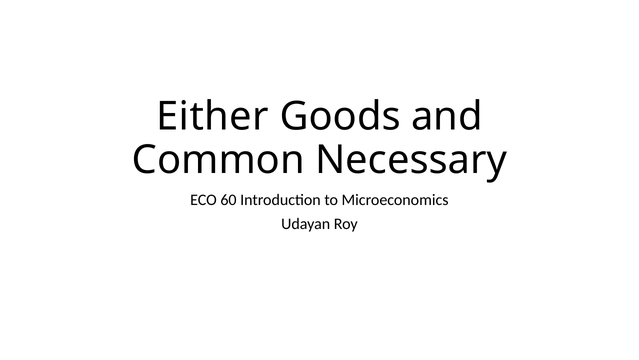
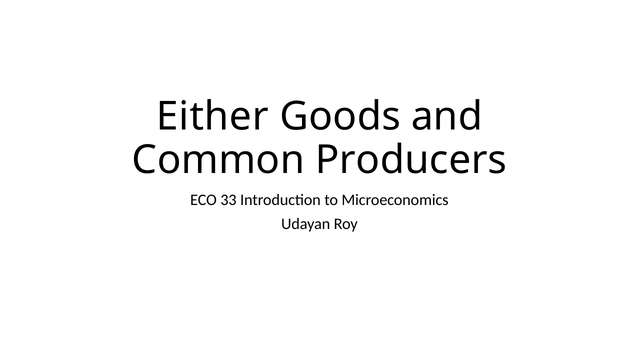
Necessary: Necessary -> Producers
60: 60 -> 33
